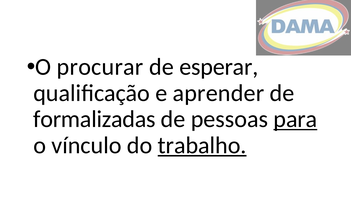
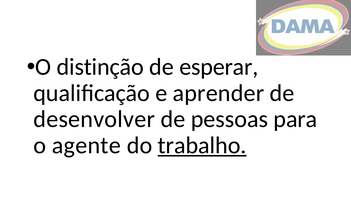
procurar: procurar -> distinção
formalizadas: formalizadas -> desenvolver
para underline: present -> none
vínculo: vínculo -> agente
